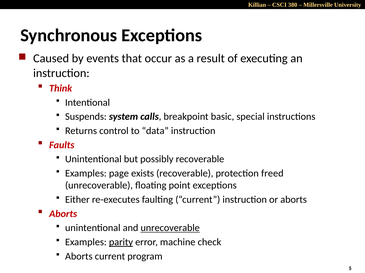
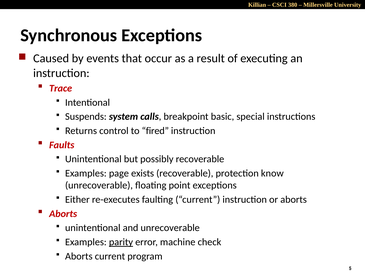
Think: Think -> Trace
data: data -> fired
freed: freed -> know
unrecoverable at (170, 228) underline: present -> none
